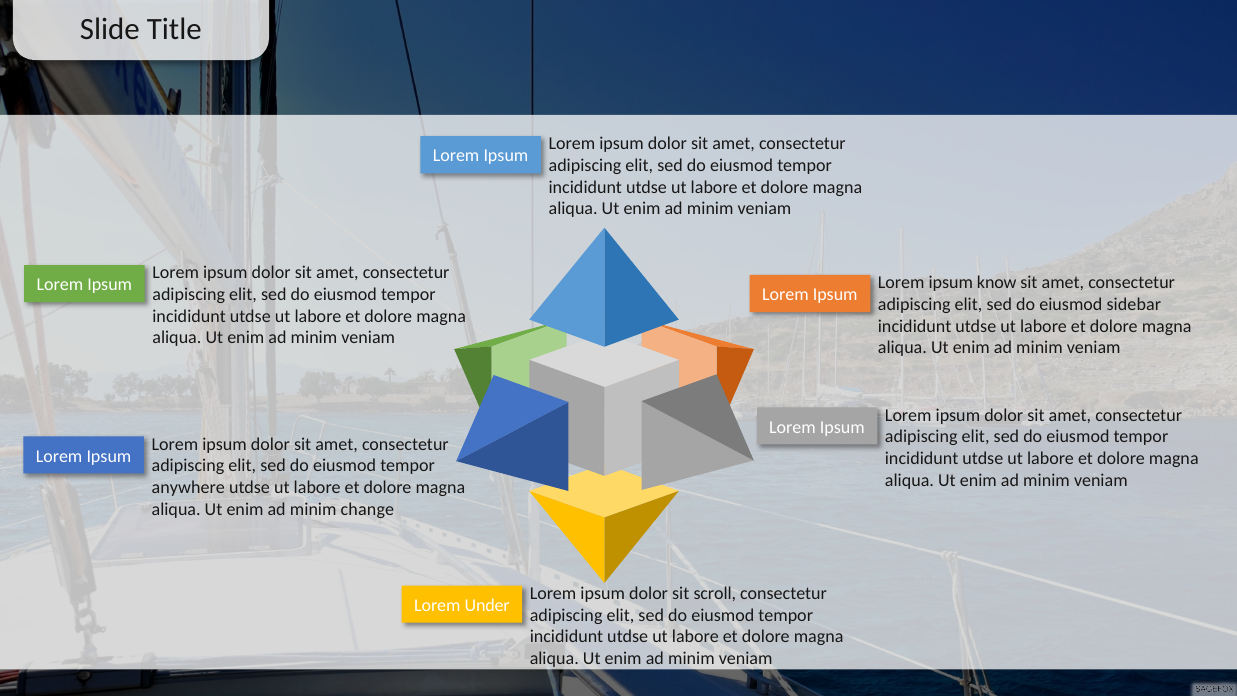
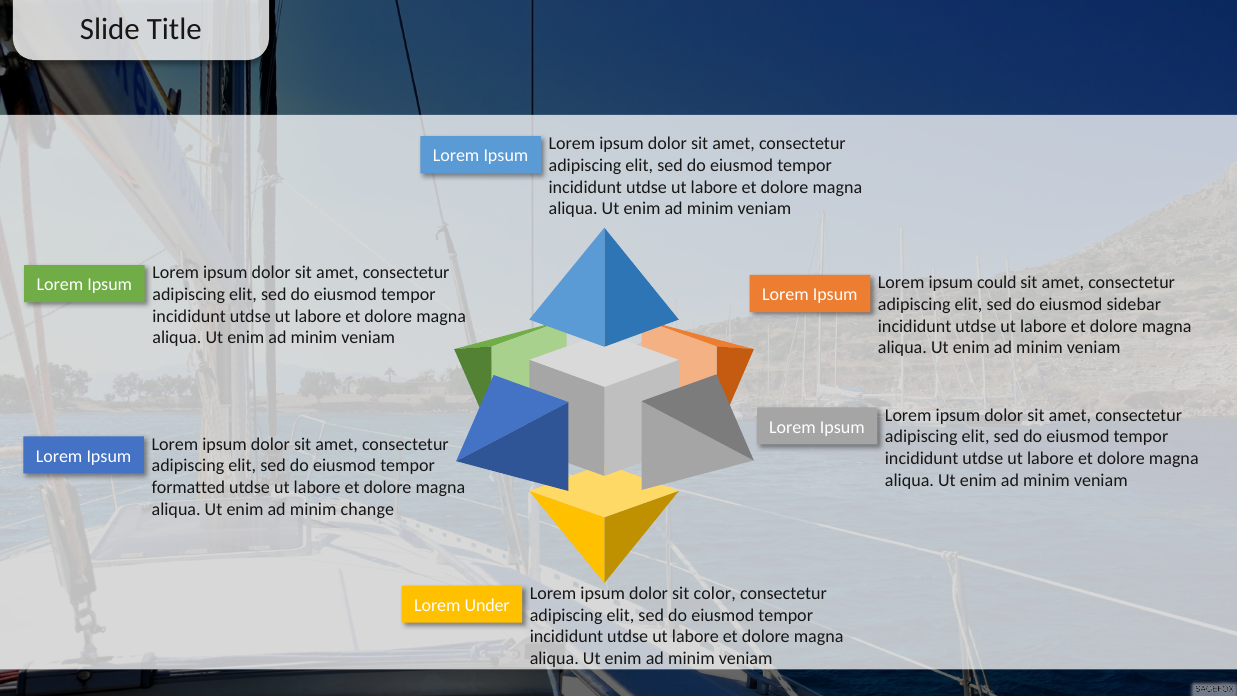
know: know -> could
anywhere: anywhere -> formatted
scroll: scroll -> color
